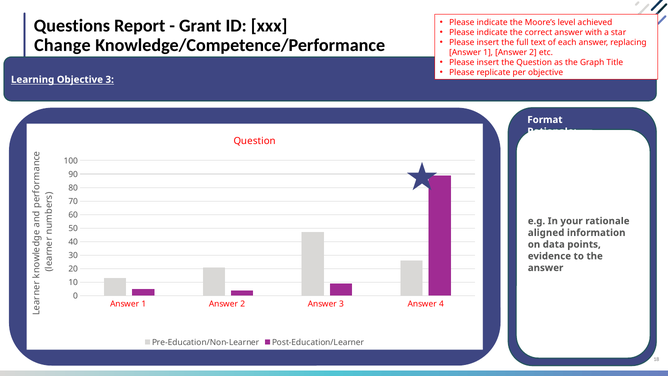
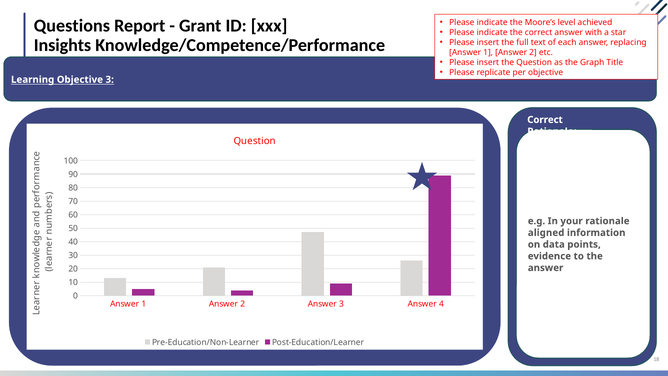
Change: Change -> Insights
Format at (545, 120): Format -> Correct
